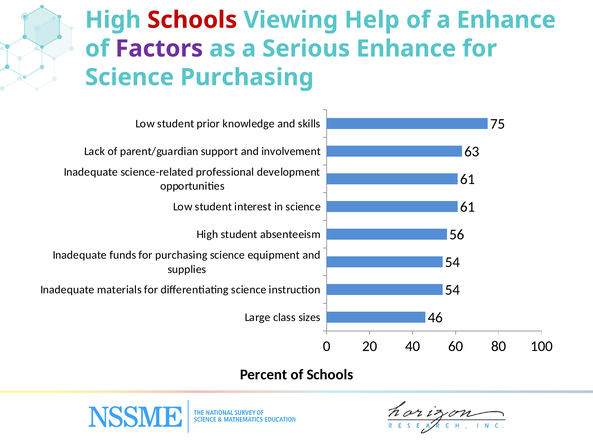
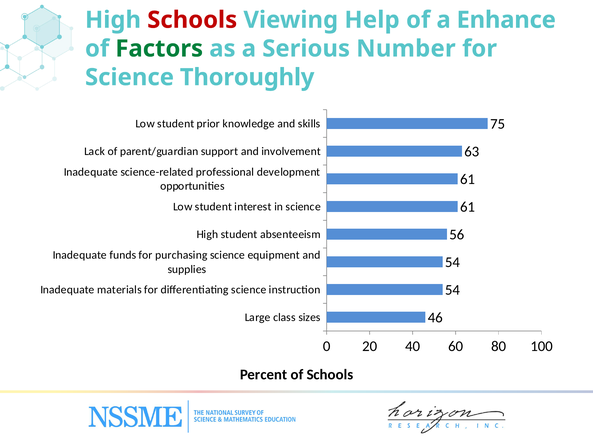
Factors colour: purple -> green
Serious Enhance: Enhance -> Number
Science Purchasing: Purchasing -> Thoroughly
